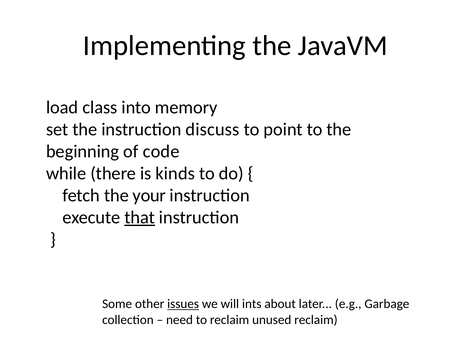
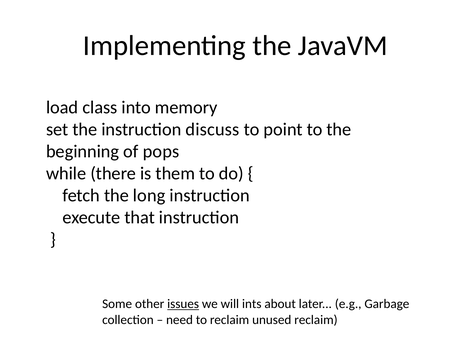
code: code -> pops
kinds: kinds -> them
your: your -> long
that underline: present -> none
